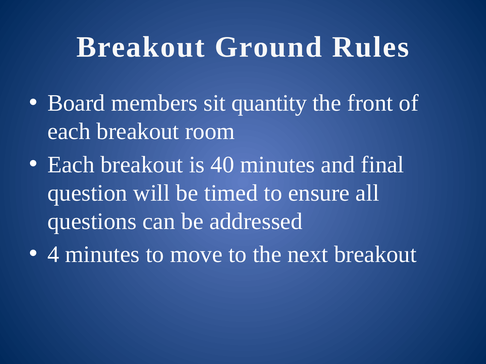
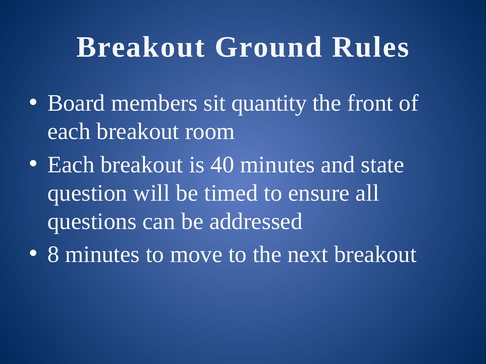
final: final -> state
4: 4 -> 8
